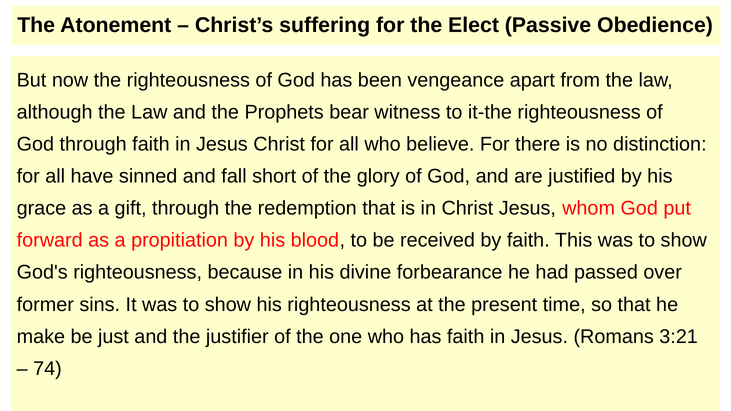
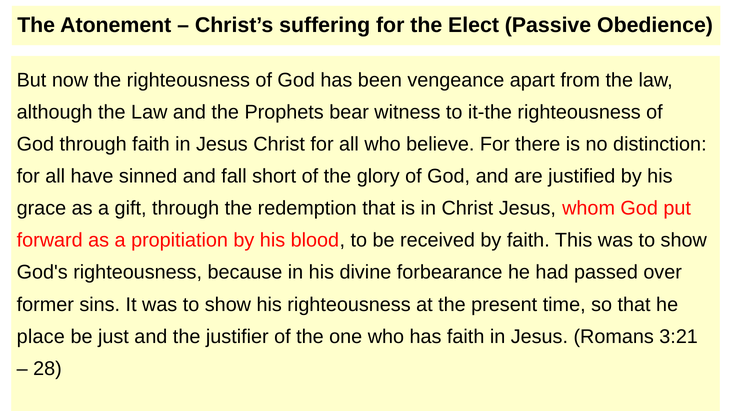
make: make -> place
74: 74 -> 28
